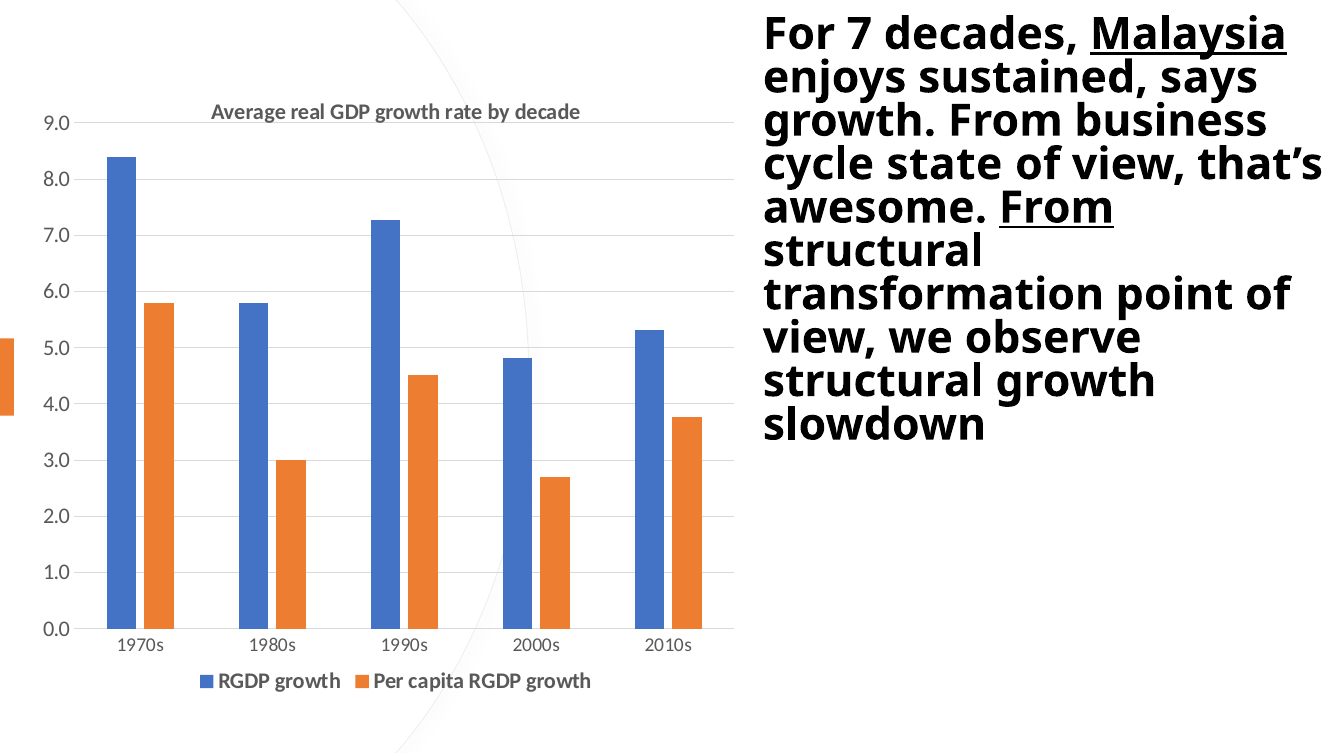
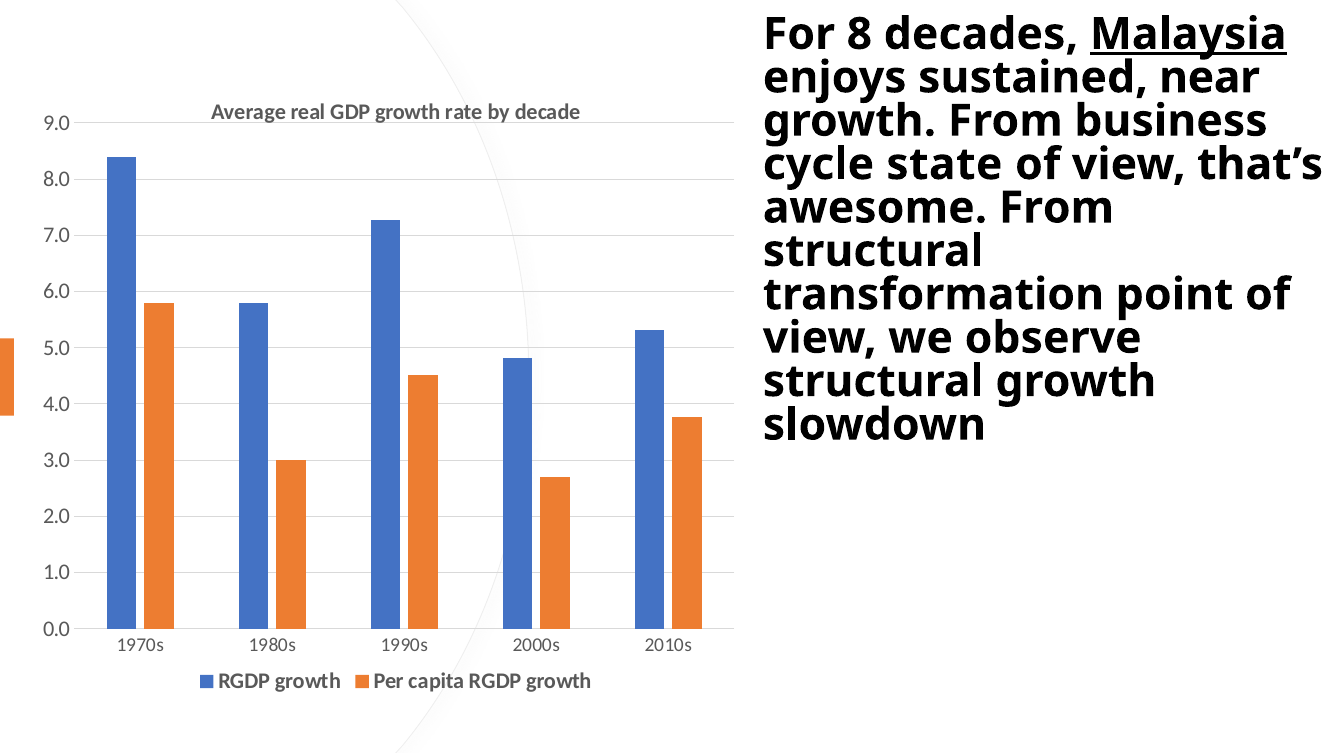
7: 7 -> 8
says: says -> near
From at (1056, 208) underline: present -> none
